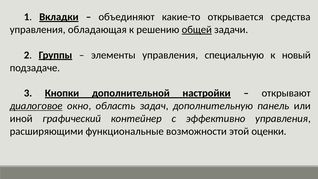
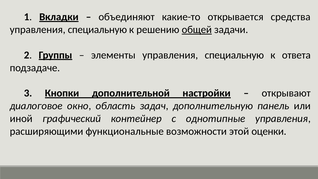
обладающая at (97, 30): обладающая -> специальную
новый: новый -> ответа
диалоговое underline: present -> none
эффективно: эффективно -> однотипные
